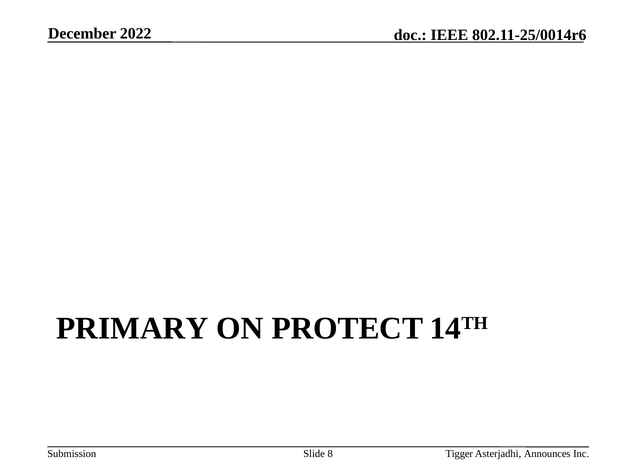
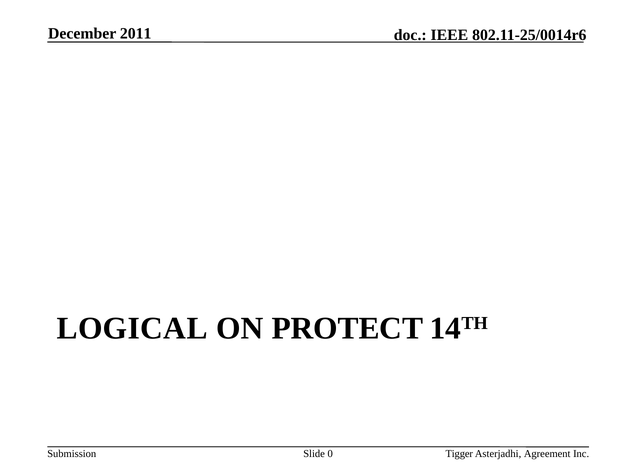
2022: 2022 -> 2011
PRIMARY: PRIMARY -> LOGICAL
8: 8 -> 0
Announces: Announces -> Agreement
